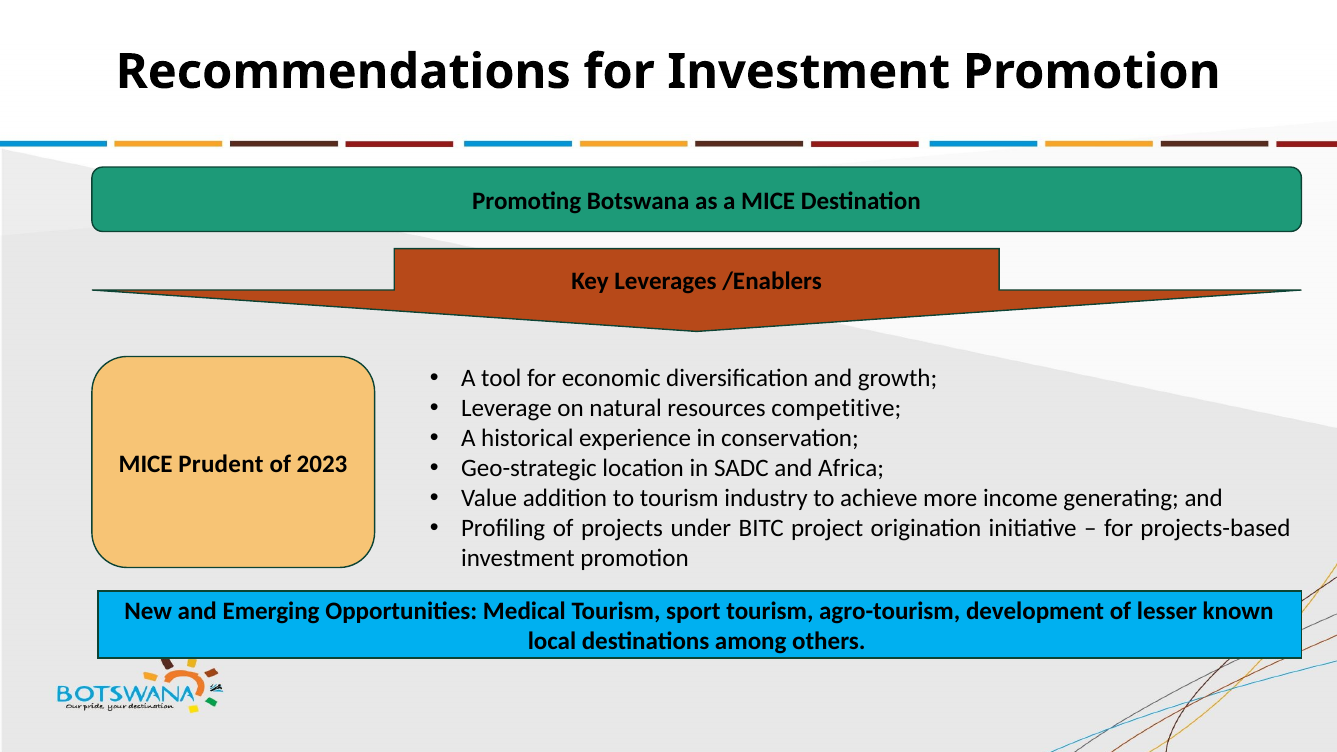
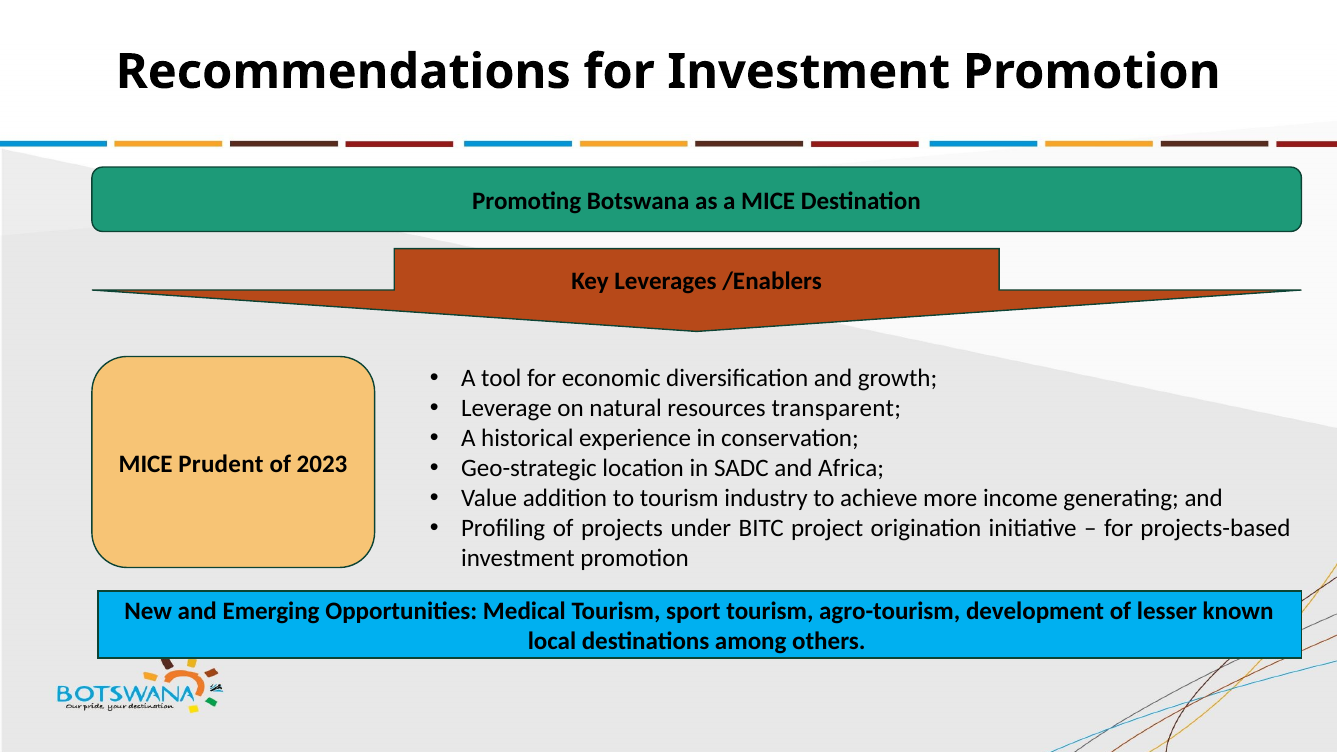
competitive: competitive -> transparent
